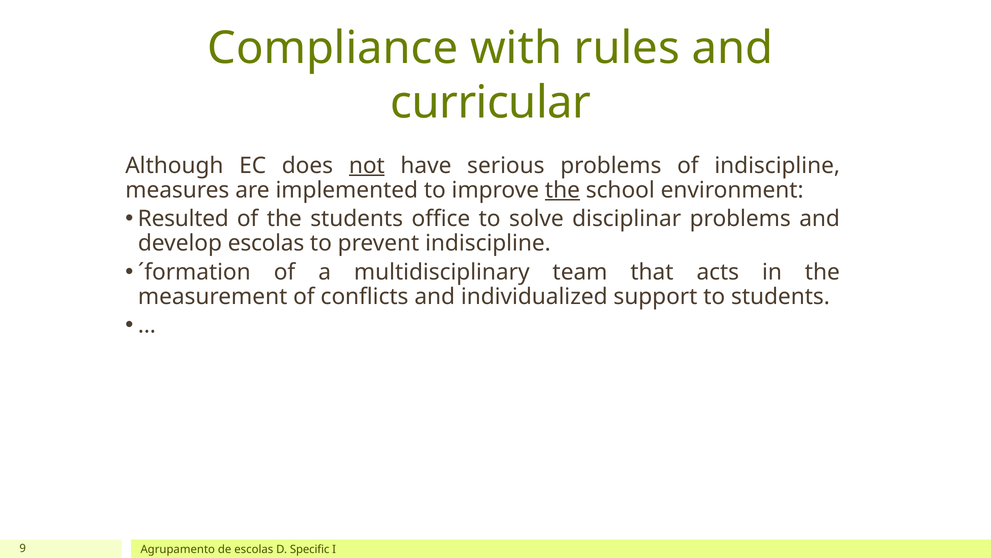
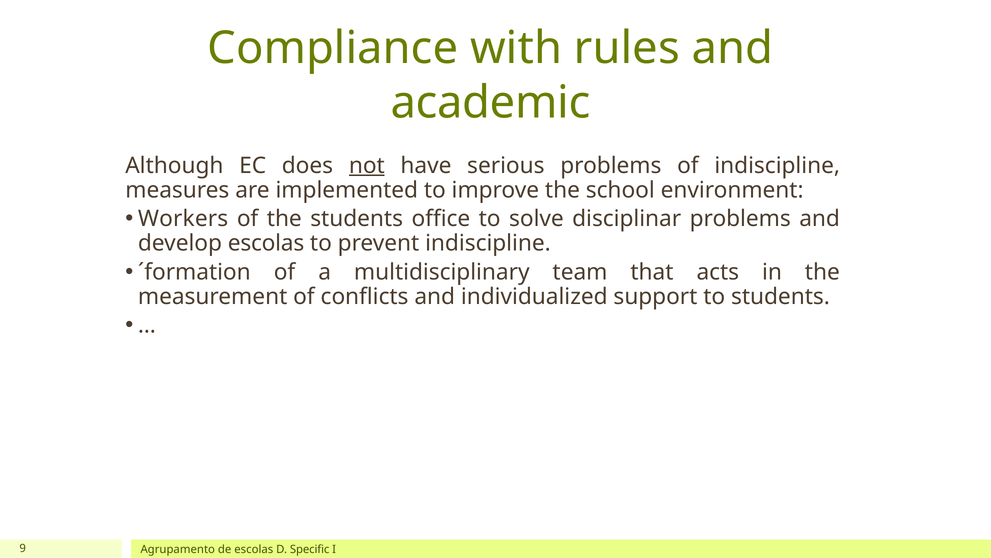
curricular: curricular -> academic
the at (562, 190) underline: present -> none
Resulted: Resulted -> Workers
